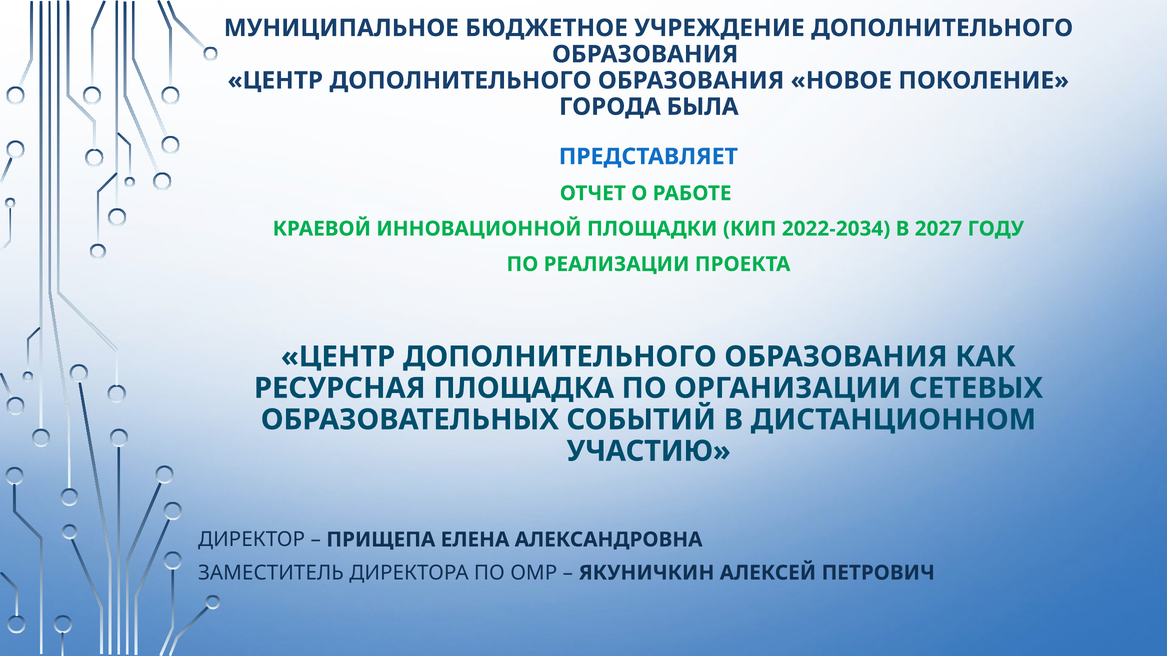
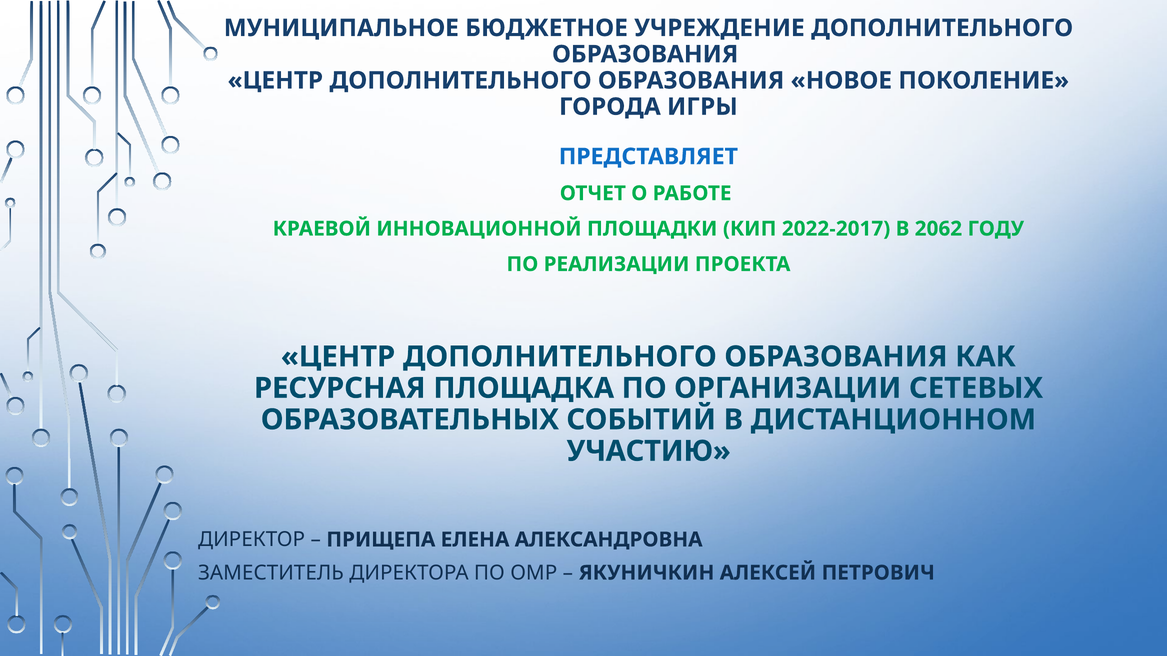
БЫЛА: БЫЛА -> ИГРЫ
2022-2034: 2022-2034 -> 2022-2017
2027: 2027 -> 2062
